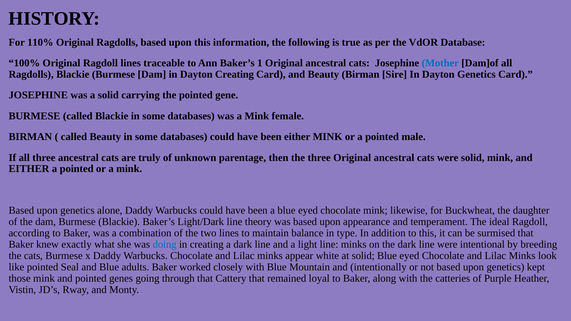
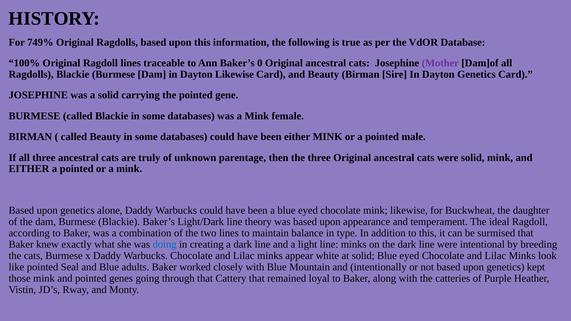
110%: 110% -> 749%
1: 1 -> 0
Mother colour: blue -> purple
Dayton Creating: Creating -> Likewise
